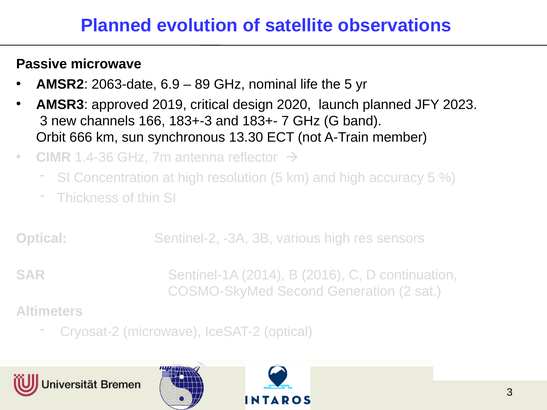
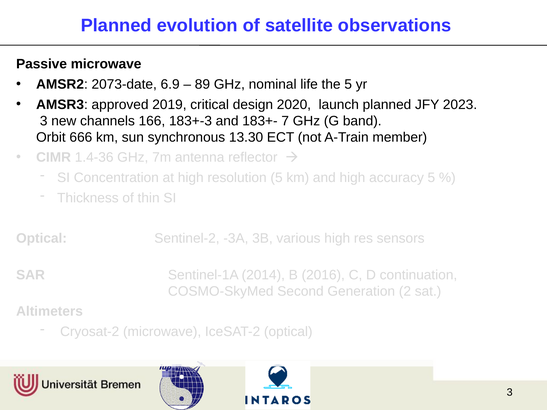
2063-date: 2063-date -> 2073-date
